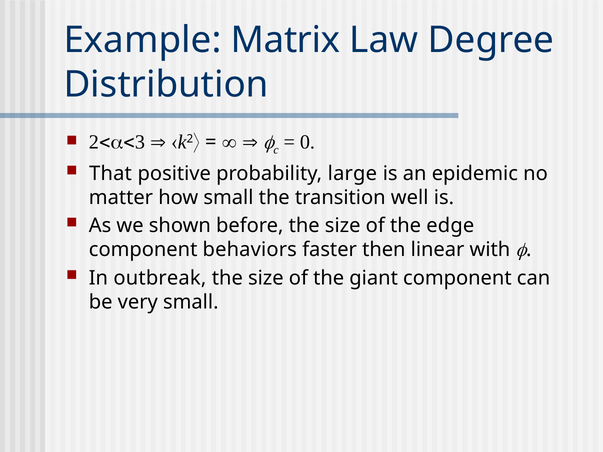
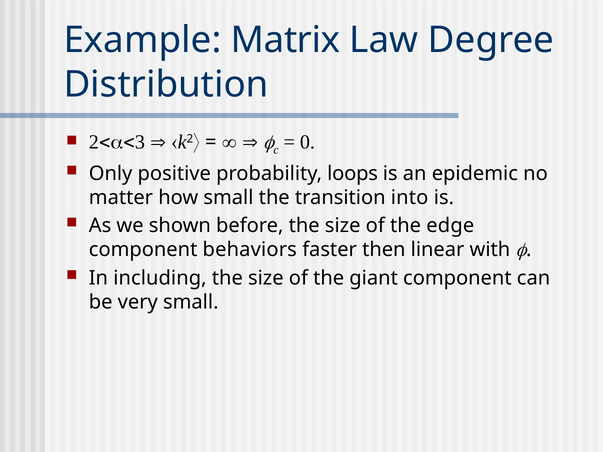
That: That -> Only
large: large -> loops
well: well -> into
outbreak: outbreak -> including
